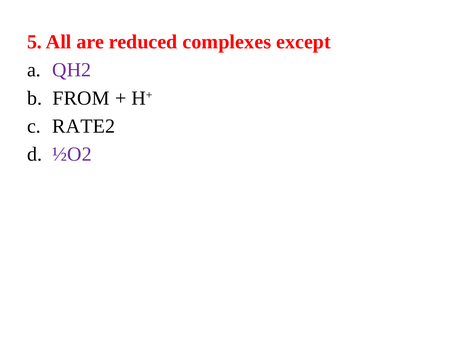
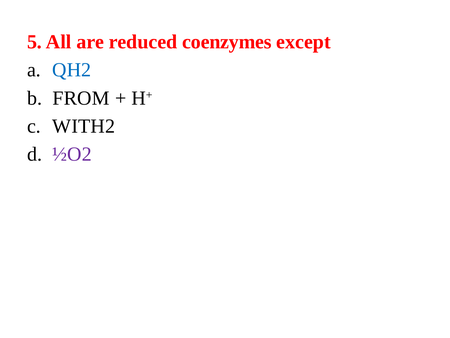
complexes: complexes -> coenzymes
QH2 colour: purple -> blue
RATE2: RATE2 -> WITH2
